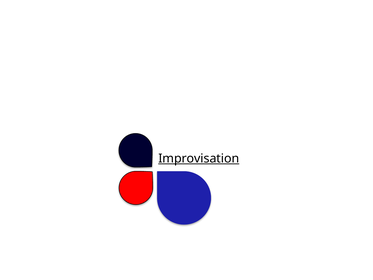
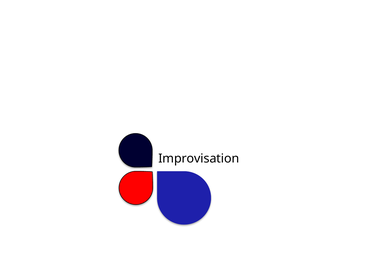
Improvisation underline: present -> none
